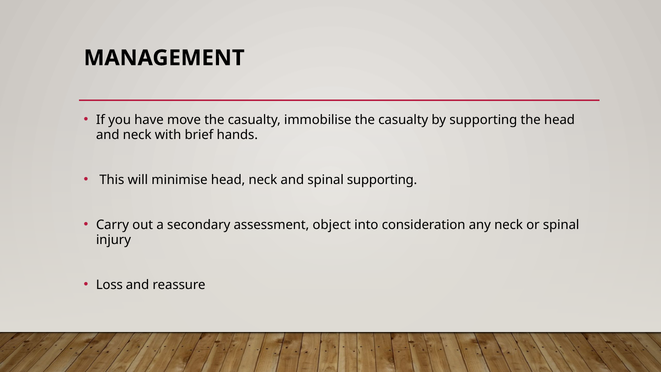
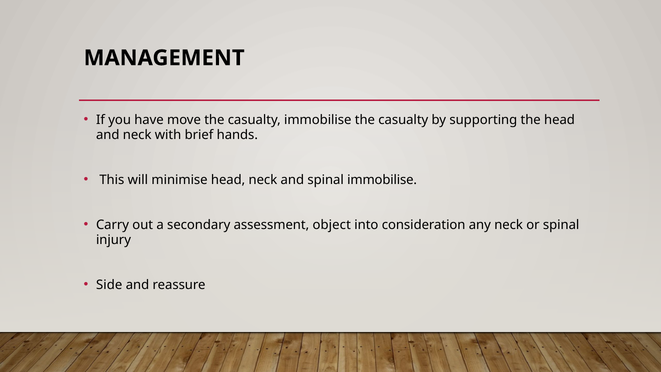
spinal supporting: supporting -> immobilise
Loss: Loss -> Side
